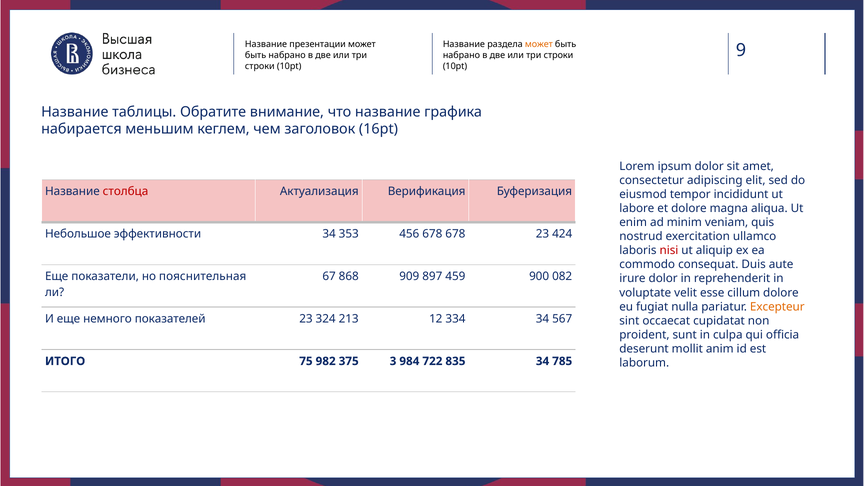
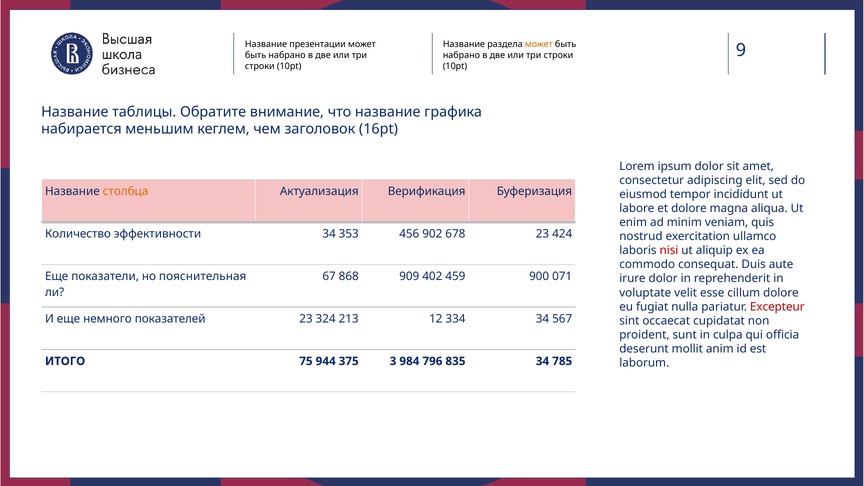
столбца colour: red -> orange
Небольшое: Небольшое -> Количество
456 678: 678 -> 902
897: 897 -> 402
082: 082 -> 071
Excepteur colour: orange -> red
982: 982 -> 944
722: 722 -> 796
